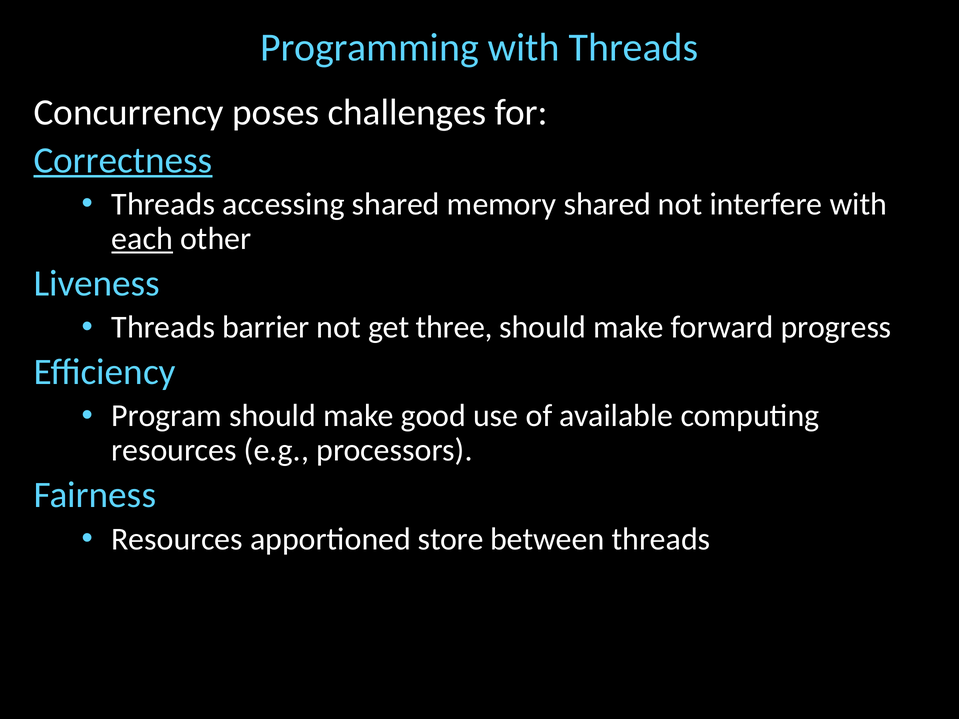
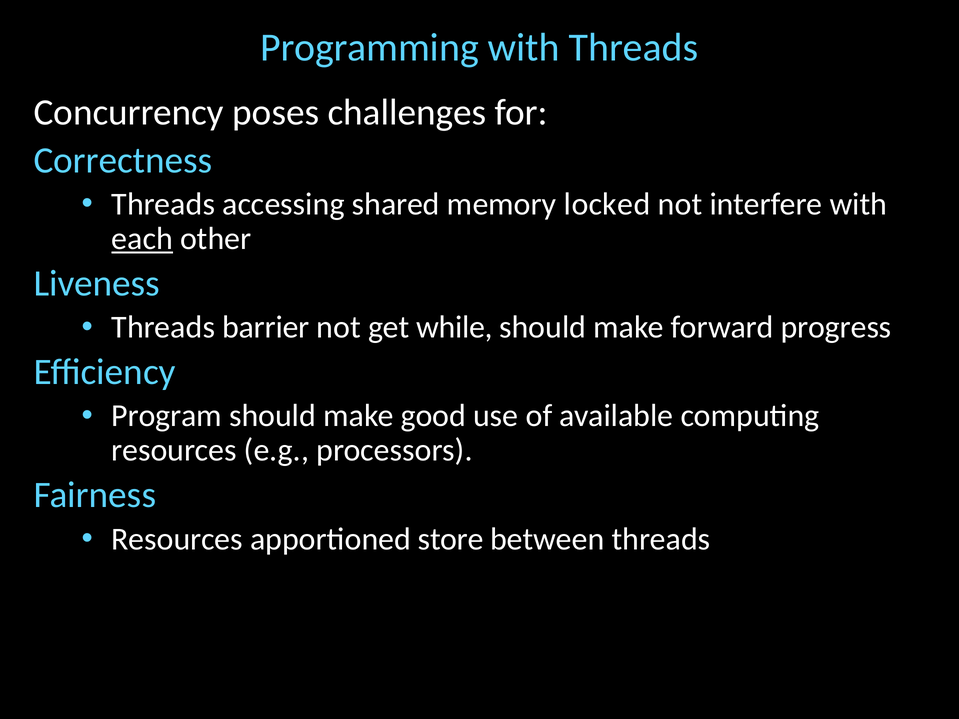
Correctness underline: present -> none
memory shared: shared -> locked
three: three -> while
